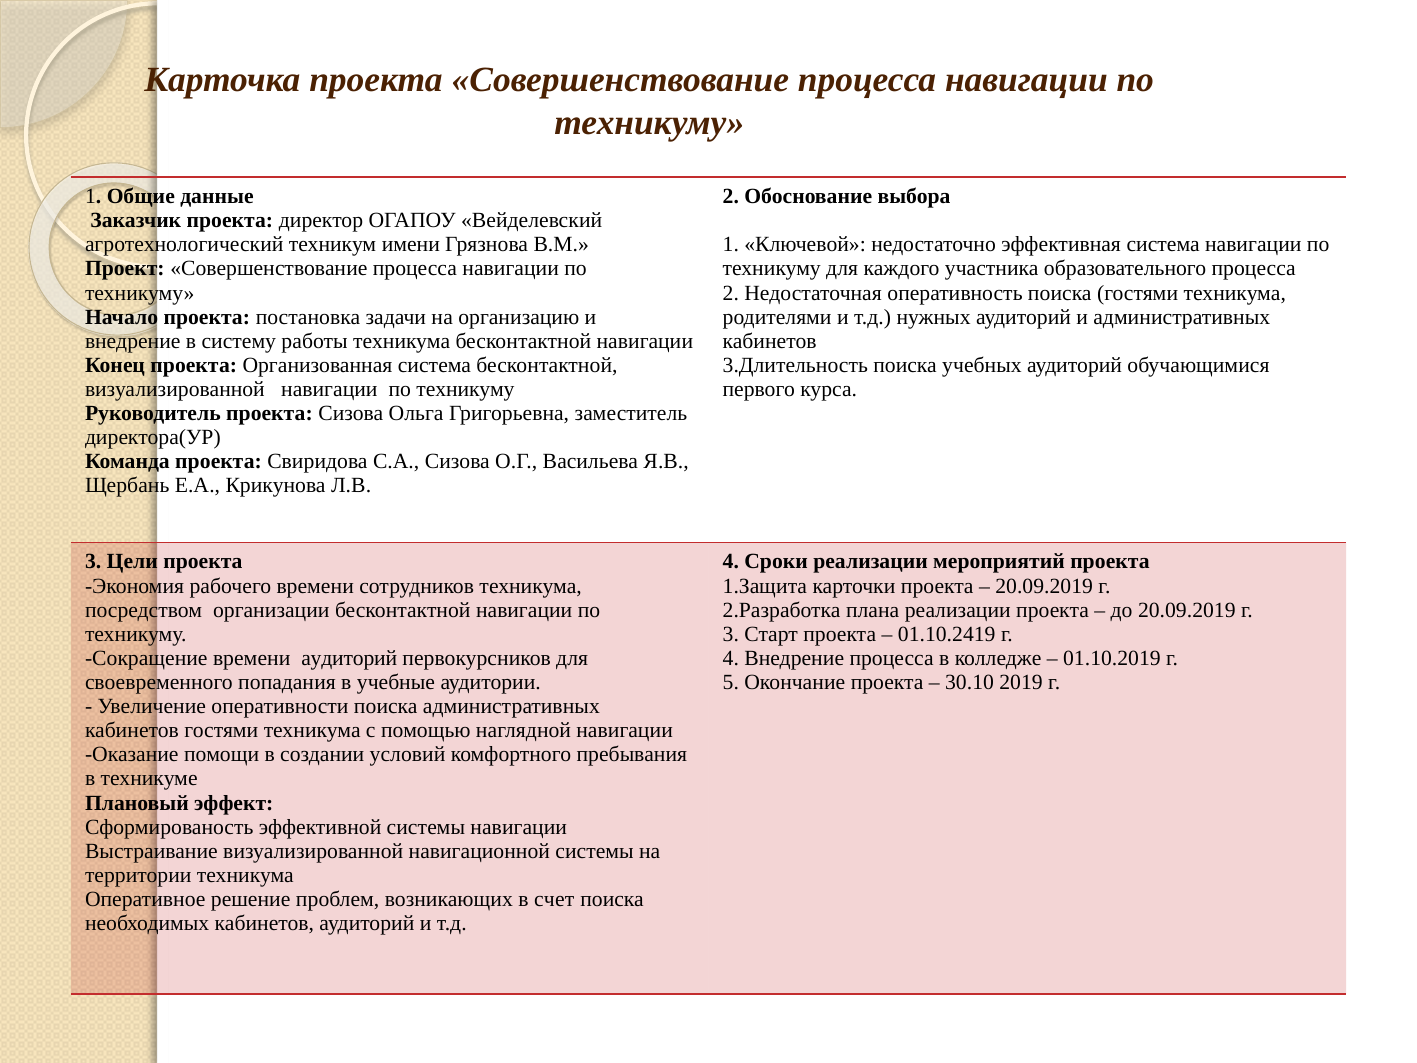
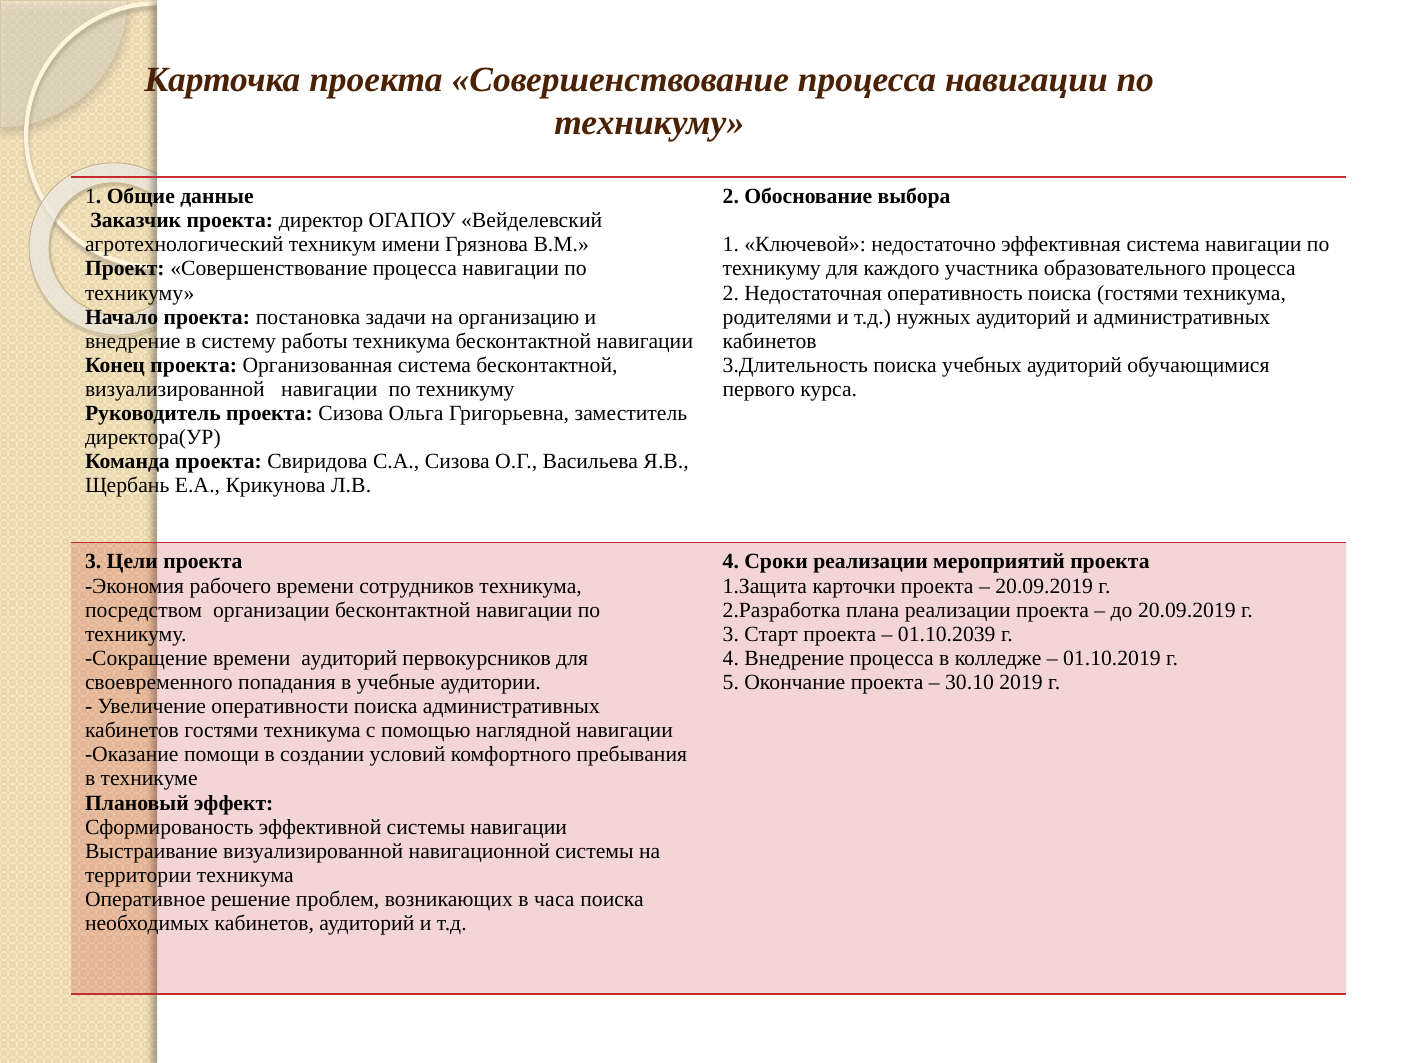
01.10.2419: 01.10.2419 -> 01.10.2039
счет: счет -> часа
